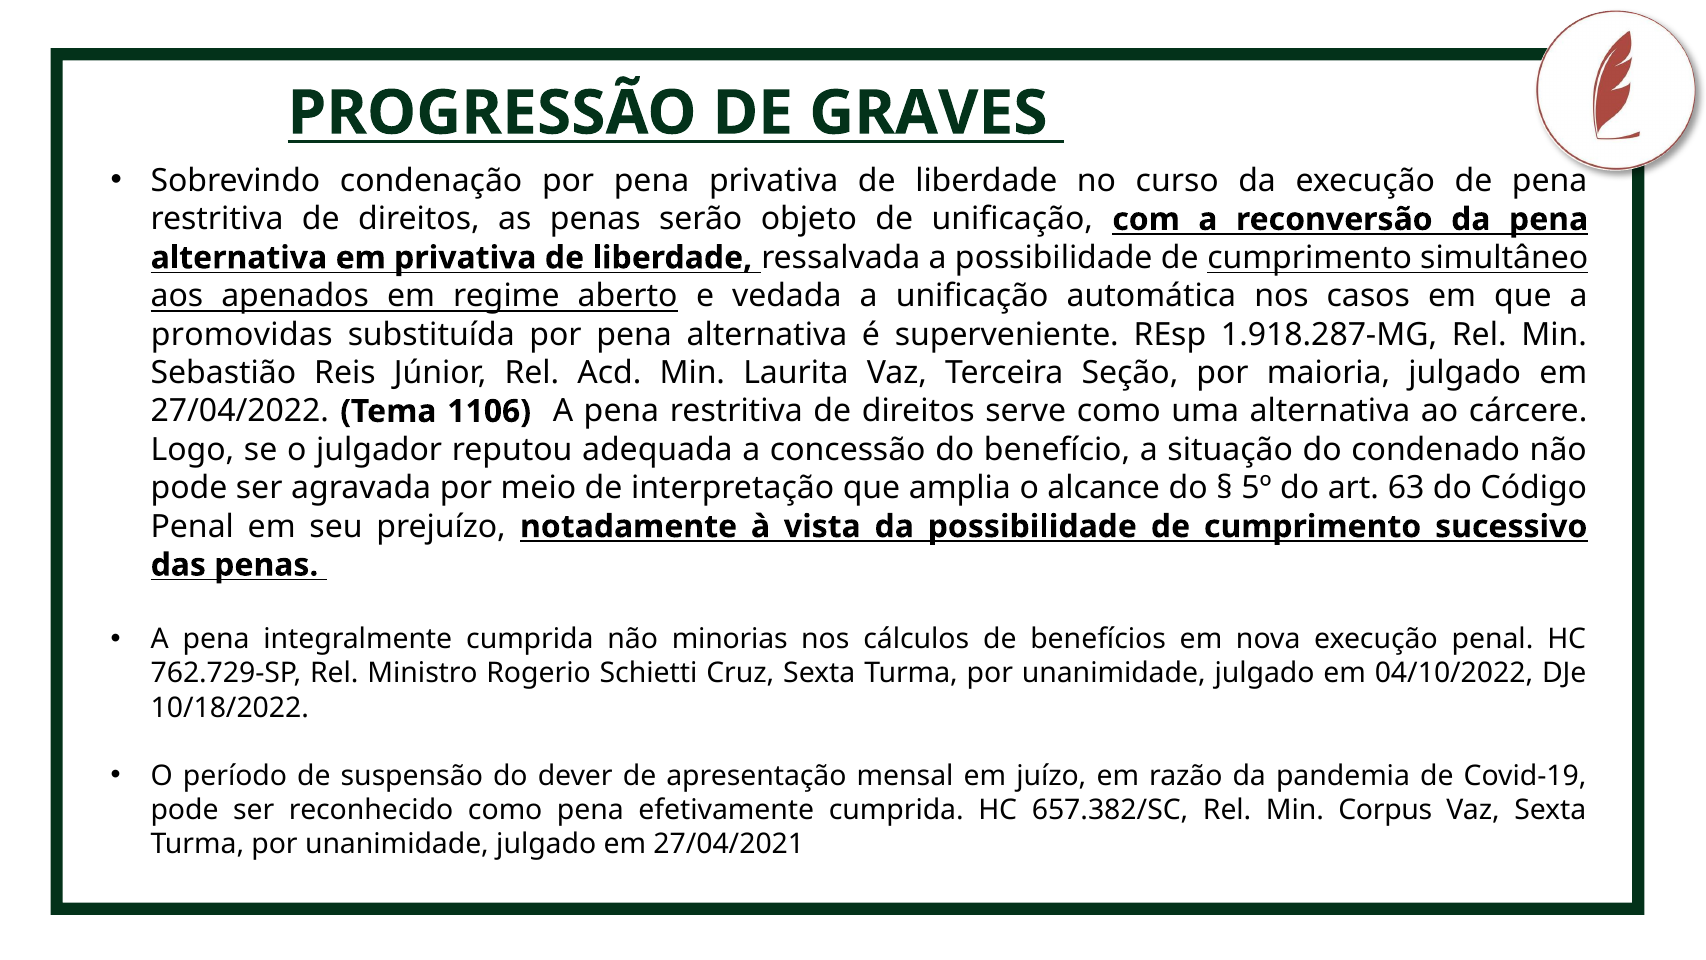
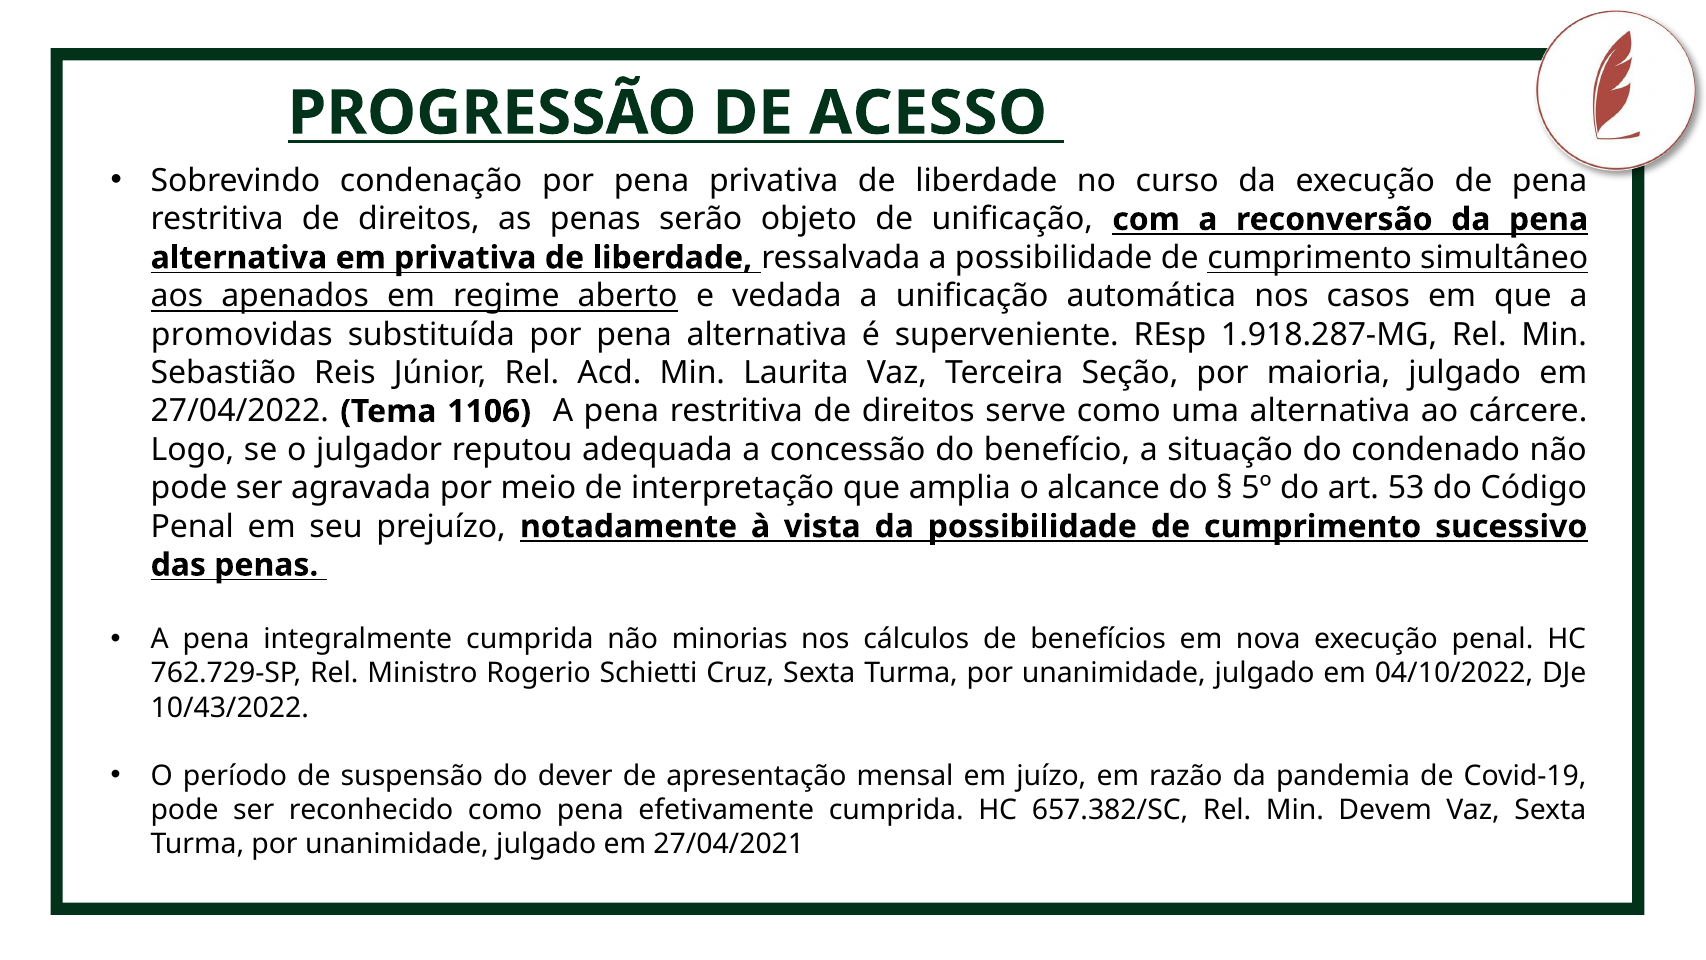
GRAVES: GRAVES -> ACESSO
63: 63 -> 53
10/18/2022: 10/18/2022 -> 10/43/2022
Corpus: Corpus -> Devem
